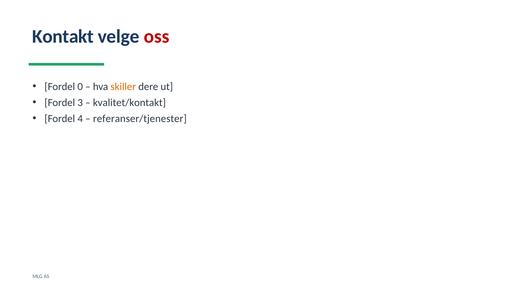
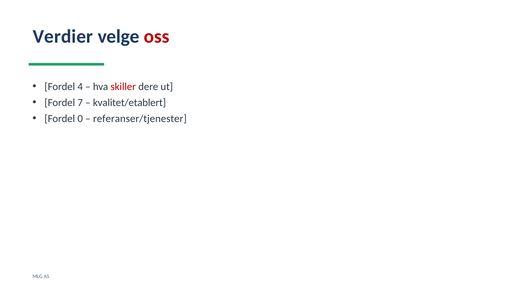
Kontakt: Kontakt -> Verdier
0: 0 -> 4
skiller colour: orange -> red
3: 3 -> 7
kvalitet/kontakt: kvalitet/kontakt -> kvalitet/etablert
4: 4 -> 0
